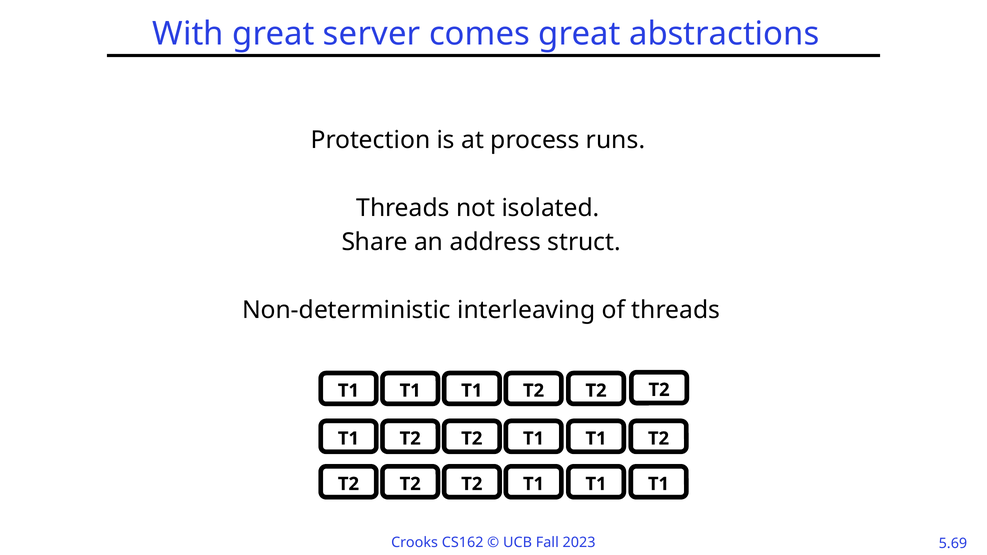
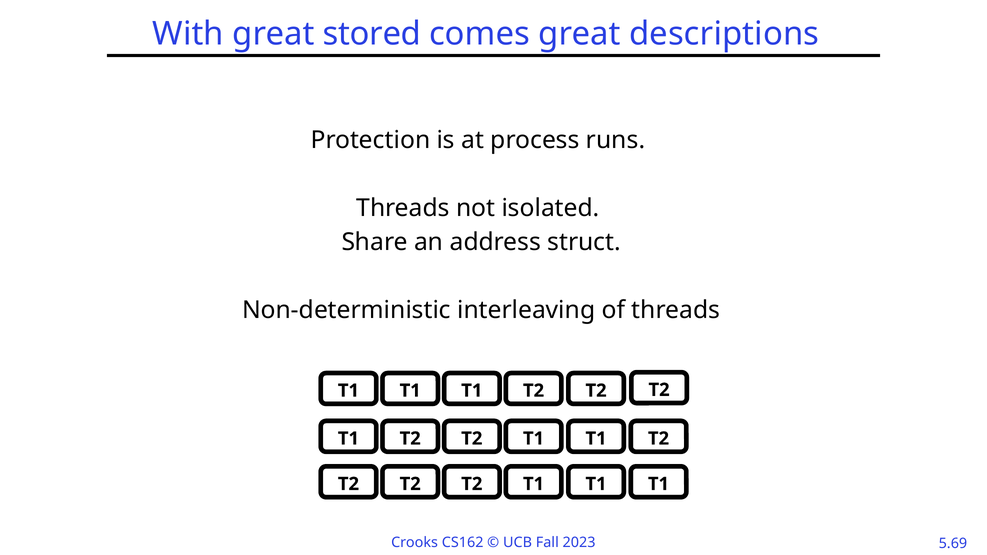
server: server -> stored
abstractions: abstractions -> descriptions
